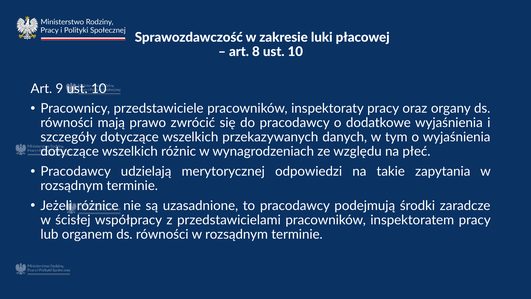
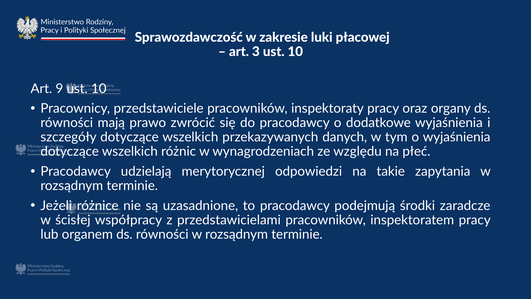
8: 8 -> 3
